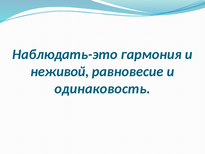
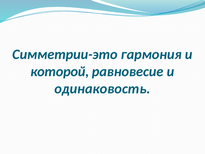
Наблюдать-это: Наблюдать-это -> Симметрии-это
неживой: неживой -> которой
